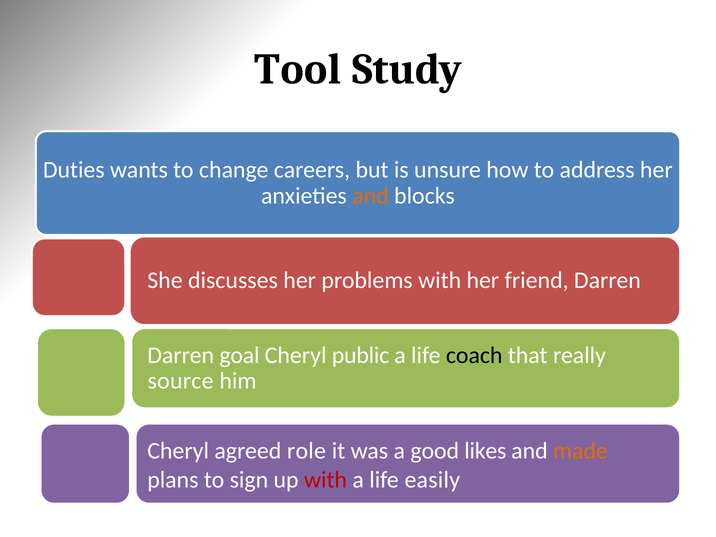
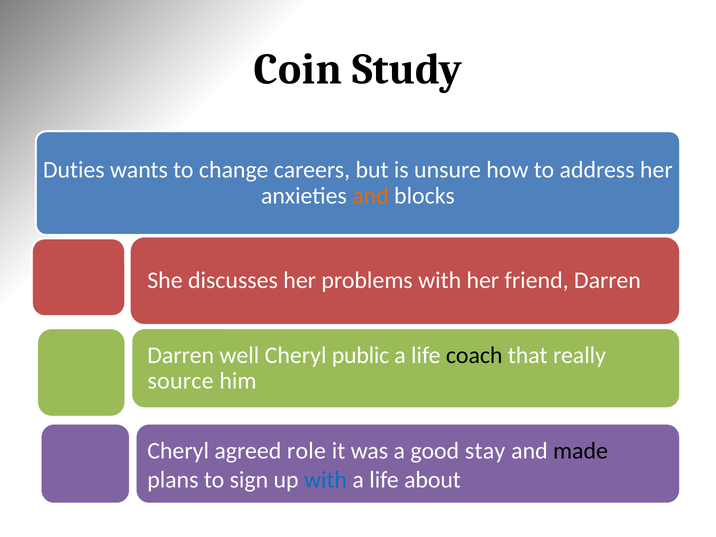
Tool: Tool -> Coin
goal: goal -> well
likes: likes -> stay
made colour: orange -> black
with at (326, 480) colour: red -> blue
easily: easily -> about
